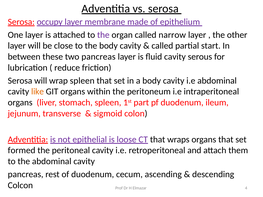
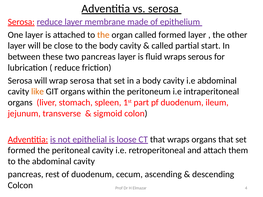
Serosa occupy: occupy -> reduce
the at (103, 35) colour: purple -> orange
called narrow: narrow -> formed
fluid cavity: cavity -> wraps
wrap spleen: spleen -> serosa
